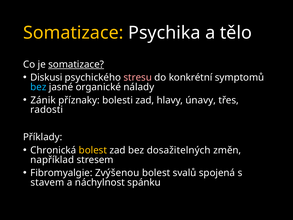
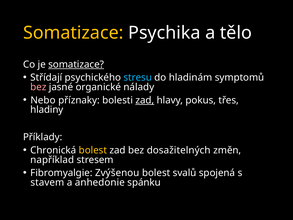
Diskusi: Diskusi -> Střídají
stresu colour: pink -> light blue
konkrétní: konkrétní -> hladinám
bez at (38, 87) colour: light blue -> pink
Zánik: Zánik -> Nebo
zad at (145, 100) underline: none -> present
únavy: únavy -> pokus
radosti: radosti -> hladiny
náchylnost: náchylnost -> anhedonie
